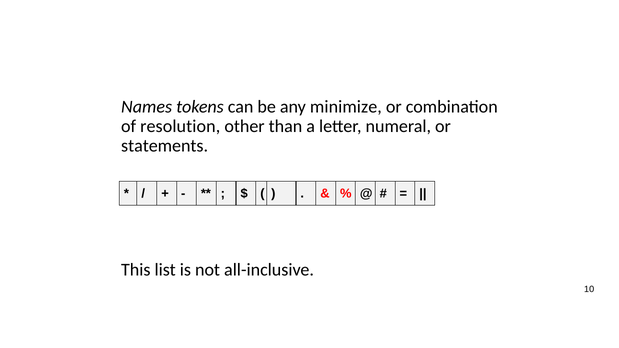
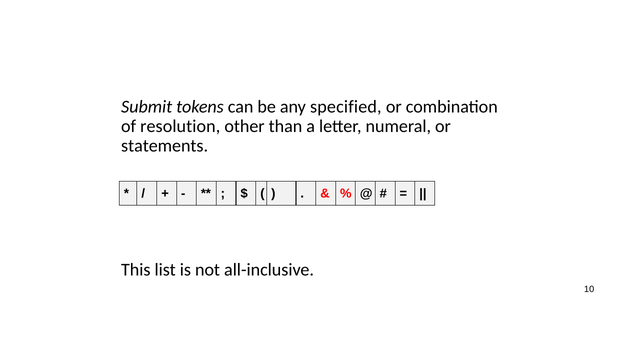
Names: Names -> Submit
minimize: minimize -> specified
